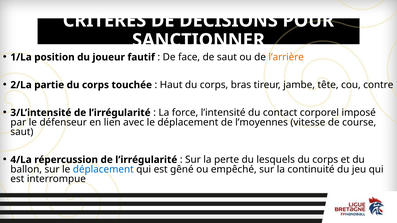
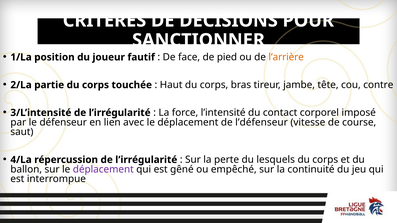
de saut: saut -> pied
l’moyennes: l’moyennes -> l’défenseur
déplacement at (103, 170) colour: blue -> purple
